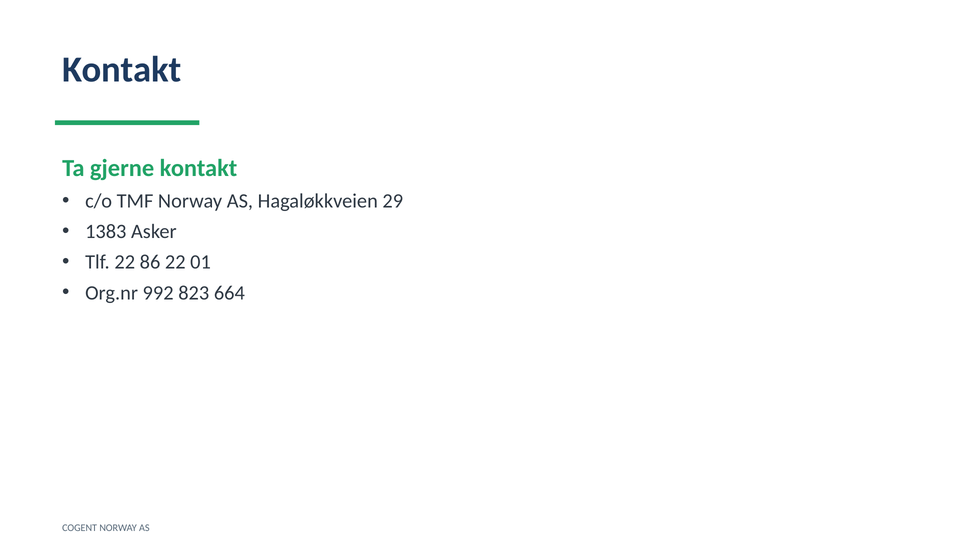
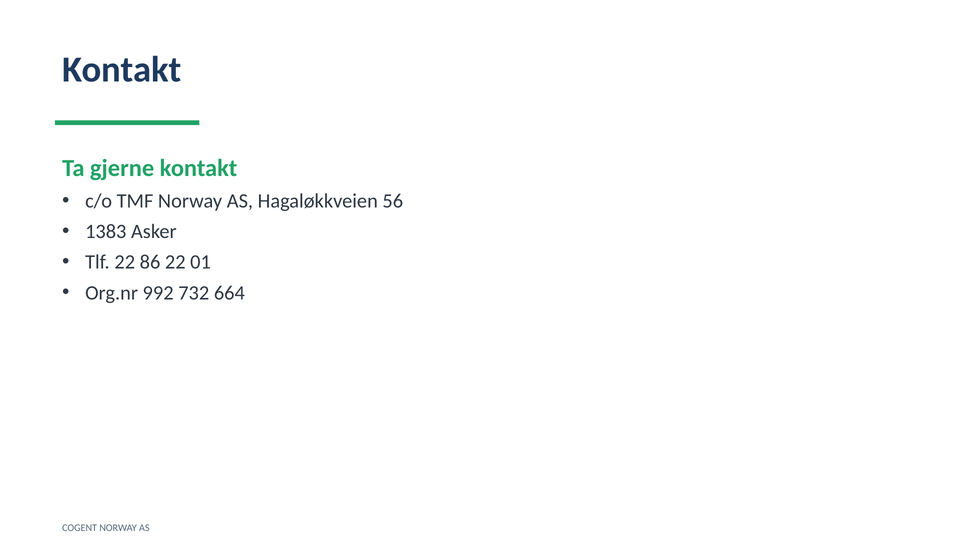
29: 29 -> 56
823: 823 -> 732
